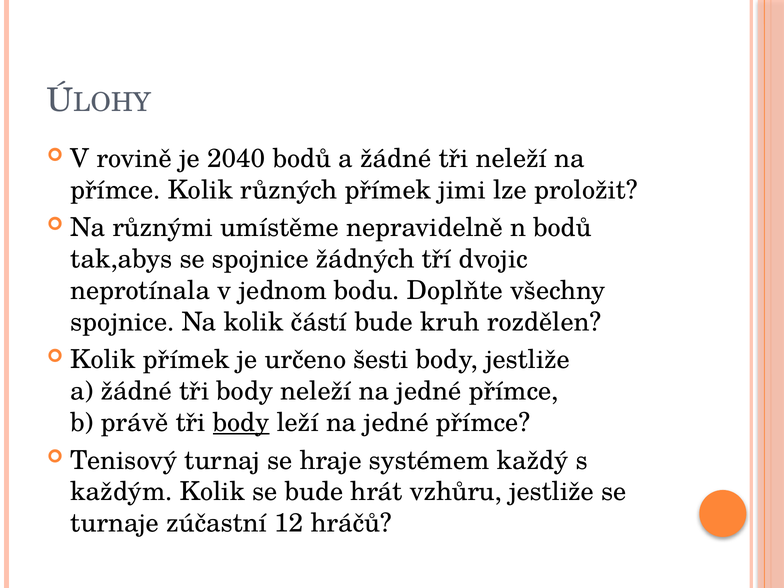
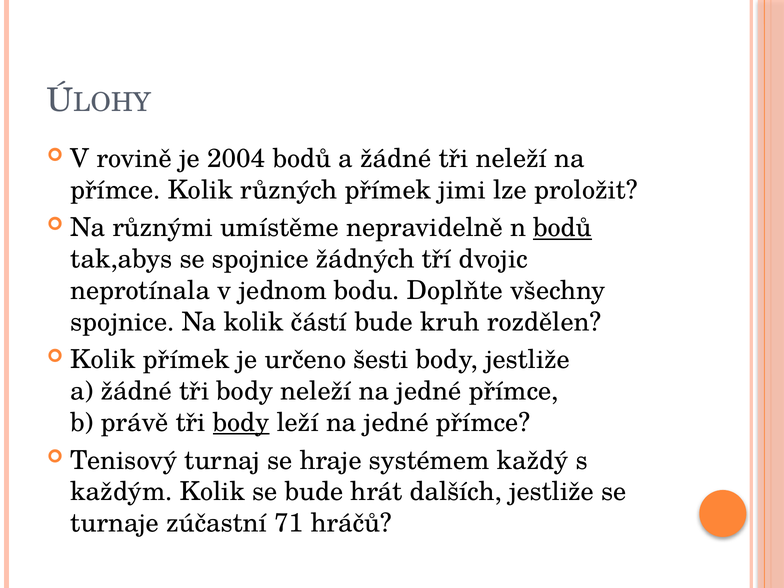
2040: 2040 -> 2004
bodů at (563, 228) underline: none -> present
vzhůru: vzhůru -> dalších
12: 12 -> 71
